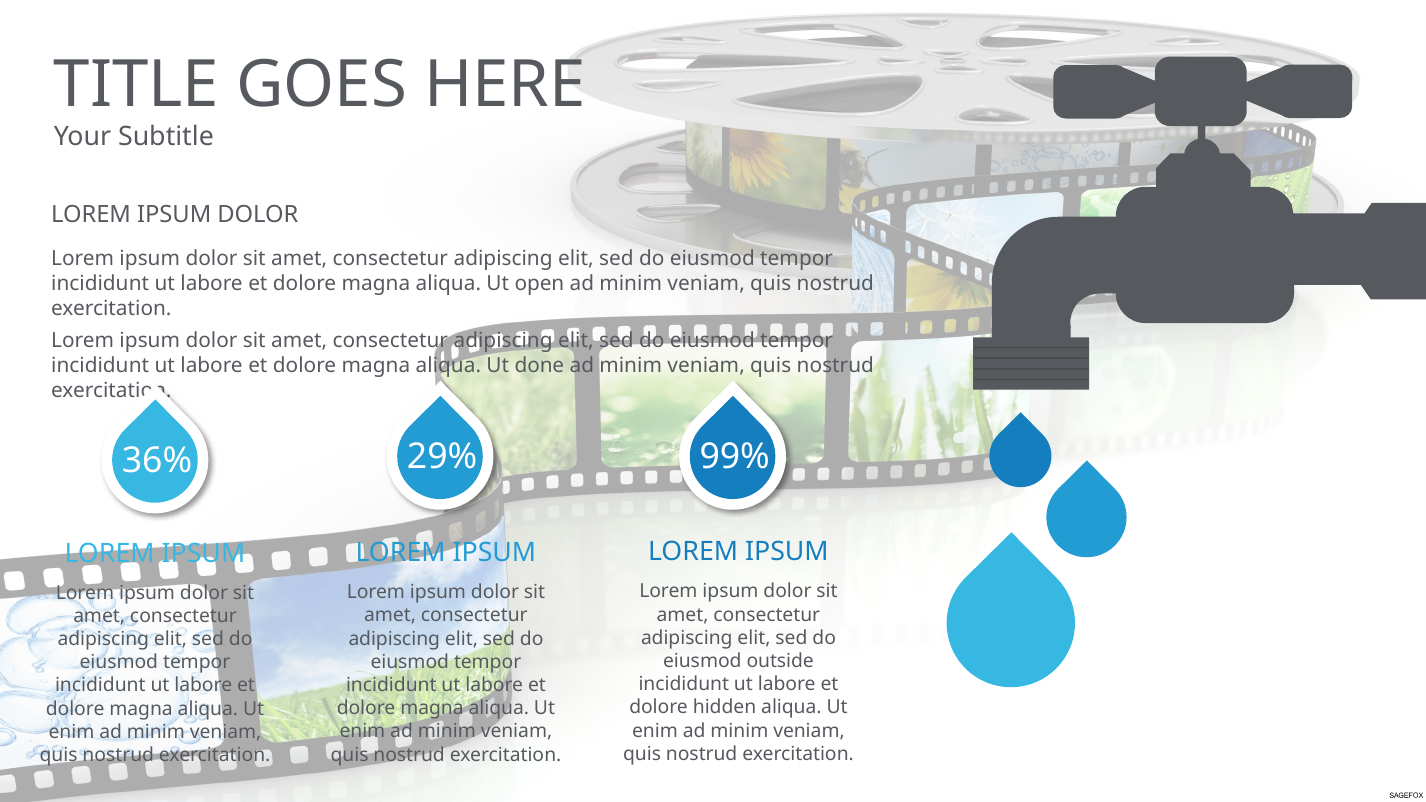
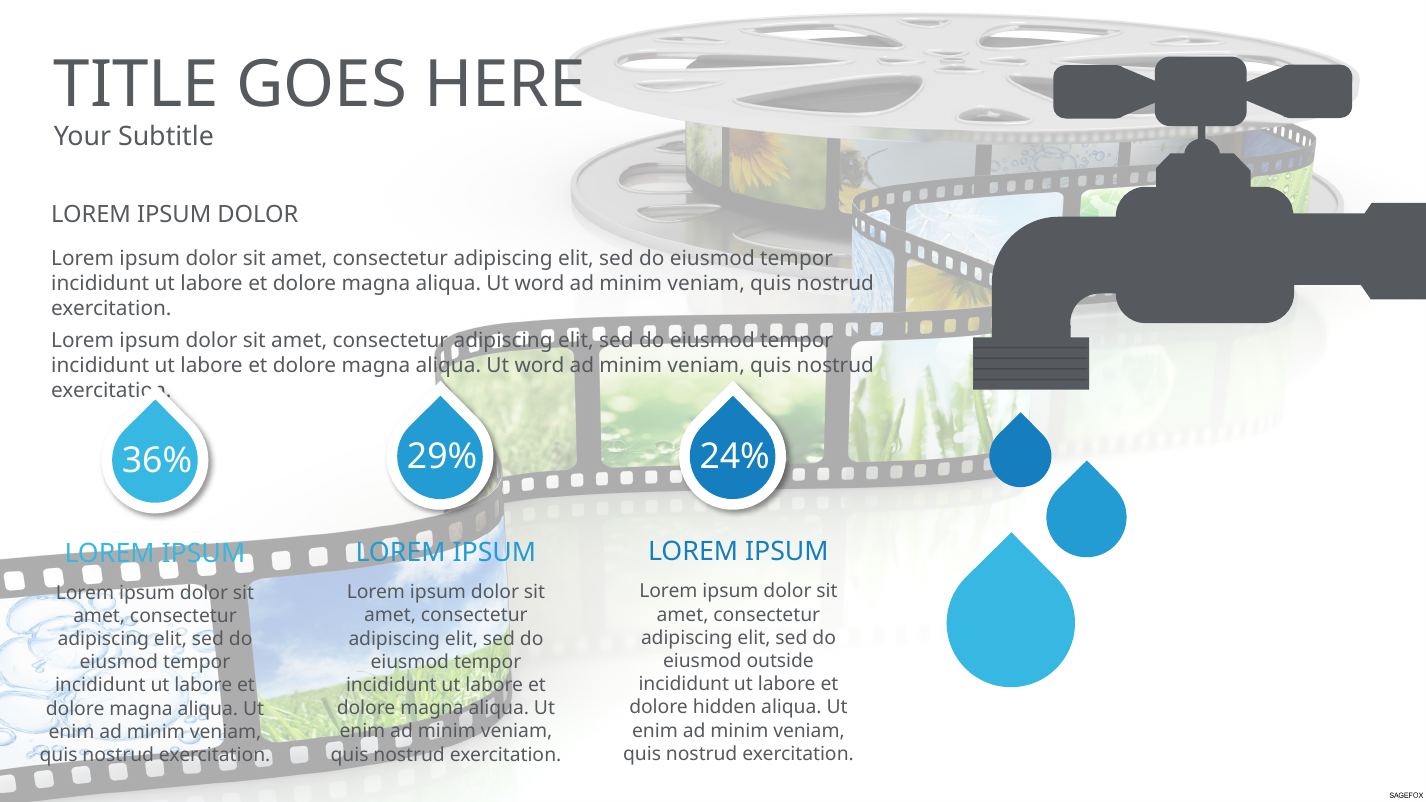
open at (539, 284): open -> word
done at (539, 366): done -> word
99%: 99% -> 24%
